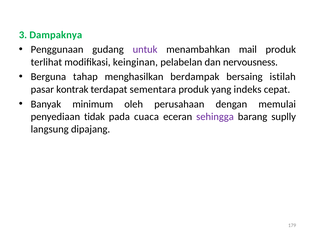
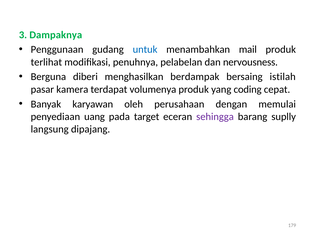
untuk colour: purple -> blue
keinginan: keinginan -> penuhnya
tahap: tahap -> diberi
kontrak: kontrak -> kamera
sementara: sementara -> volumenya
indeks: indeks -> coding
minimum: minimum -> karyawan
tidak: tidak -> uang
cuaca: cuaca -> target
